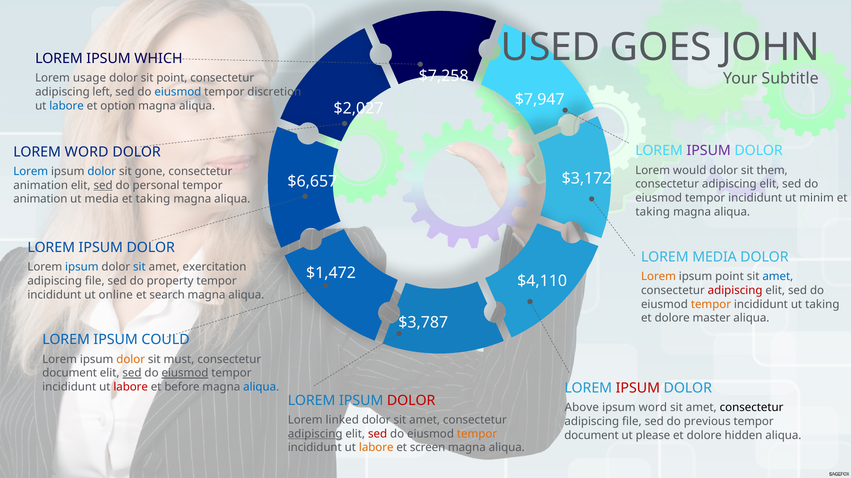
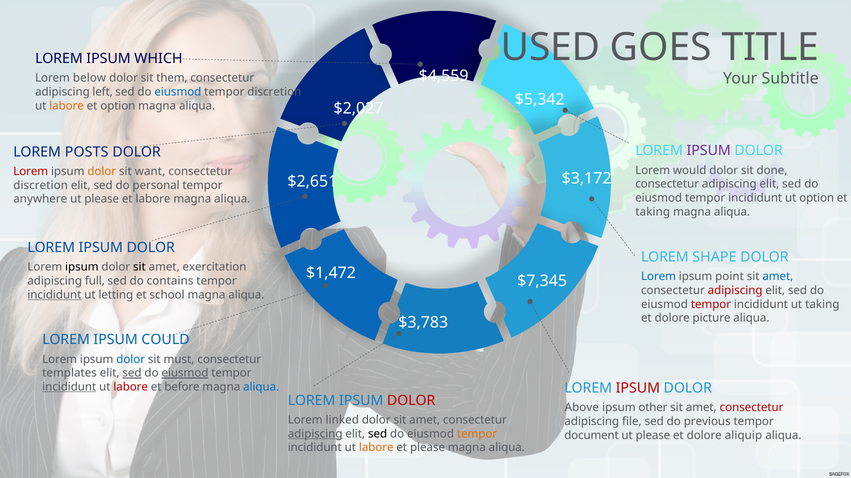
JOHN: JOHN -> TITLE
$7,258: $7,258 -> $4,559
usage: usage -> below
sit point: point -> them
$7,947: $7,947 -> $5,342
labore at (67, 106) colour: blue -> orange
LOREM WORD: WORD -> POSTS
them: them -> done
Lorem at (31, 172) colour: blue -> red
dolor at (102, 172) colour: blue -> orange
gone: gone -> want
$6,657: $6,657 -> $2,651
animation at (41, 186): animation -> discretion
sed at (103, 186) underline: present -> none
ut minim: minim -> option
animation at (40, 199): animation -> anywhere
media at (102, 199): media -> please
taking at (153, 199): taking -> labore
LOREM MEDIA: MEDIA -> SHAPE
ipsum at (82, 267) colour: blue -> black
sit at (139, 267) colour: blue -> black
Lorem at (659, 277) colour: orange -> blue
$4,110: $4,110 -> $7,345
file at (95, 281): file -> full
property: property -> contains
incididunt at (54, 295) underline: none -> present
online: online -> letting
search: search -> school
tempor at (711, 305) colour: orange -> red
master: master -> picture
$3,787: $3,787 -> $3,783
dolor at (131, 360) colour: orange -> blue
document at (70, 374): document -> templates
incididunt at (69, 387) underline: none -> present
ipsum word: word -> other
consectetur at (752, 408) colour: black -> red
sed at (378, 434) colour: red -> black
hidden: hidden -> aliquip
et screen: screen -> please
